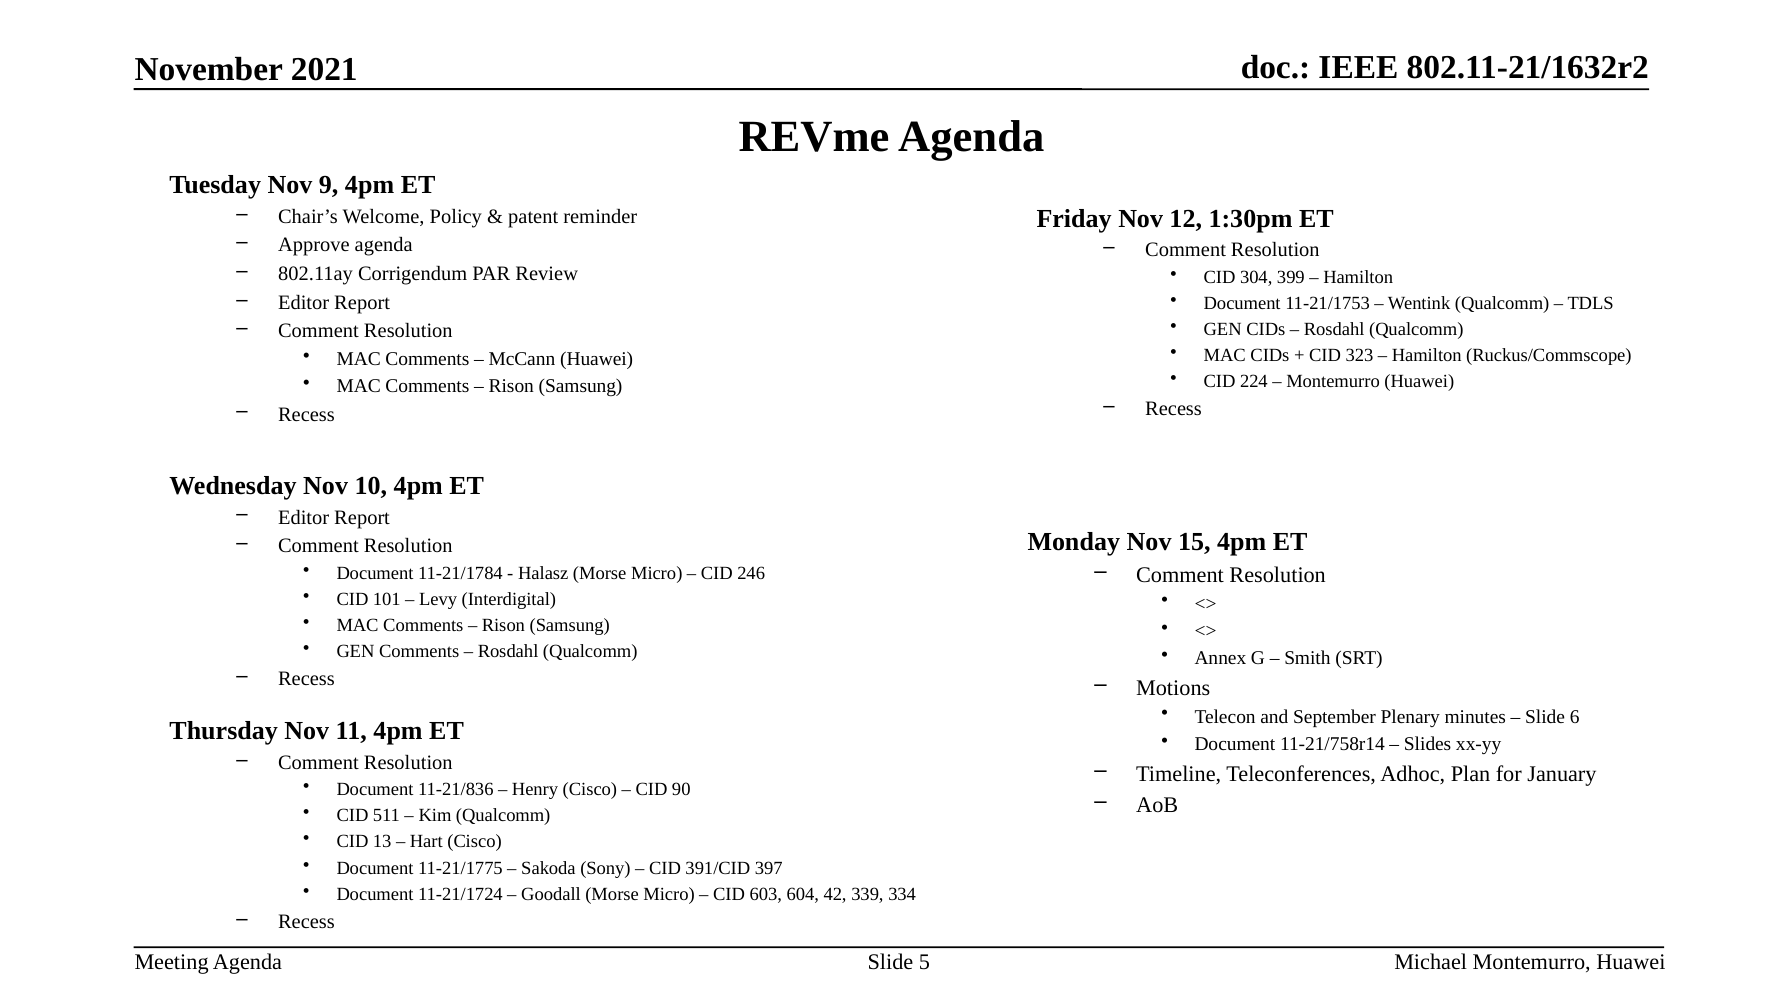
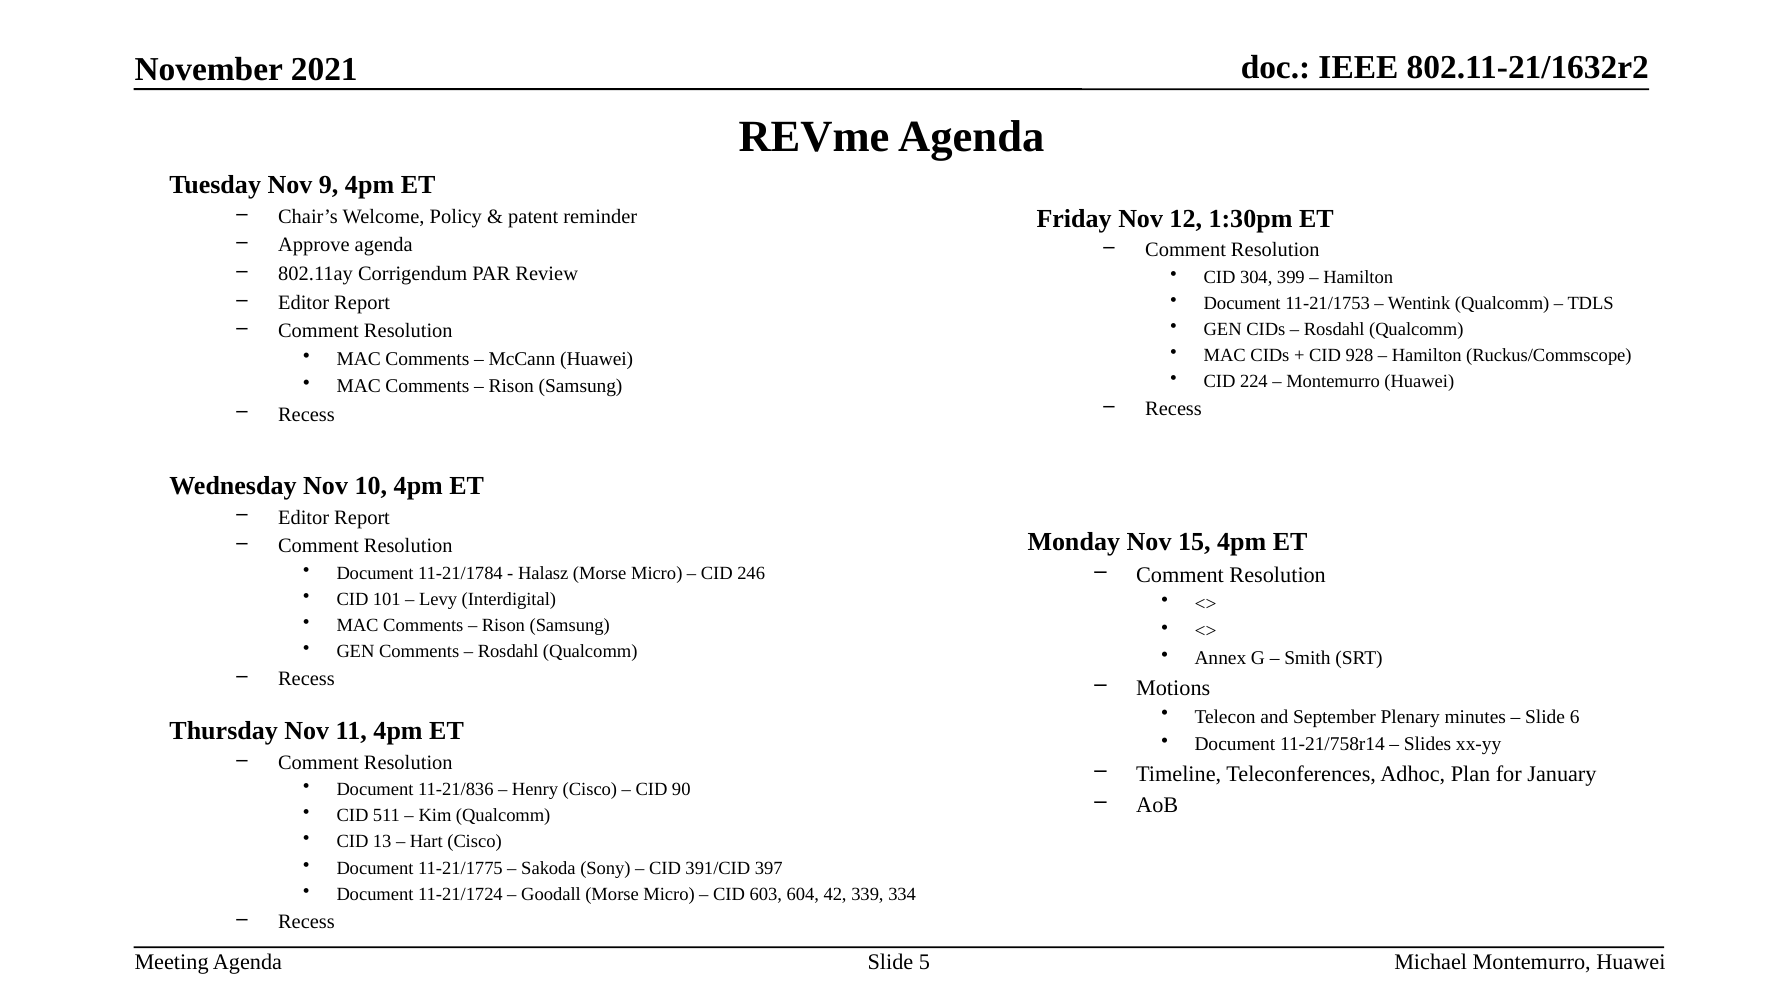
323: 323 -> 928
